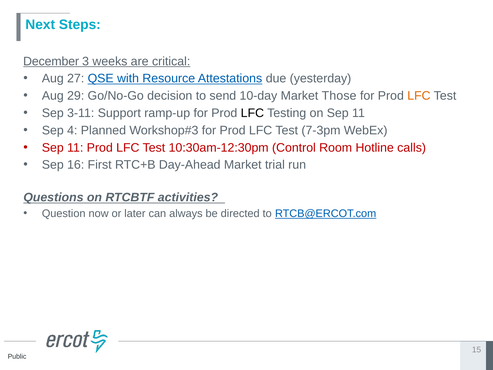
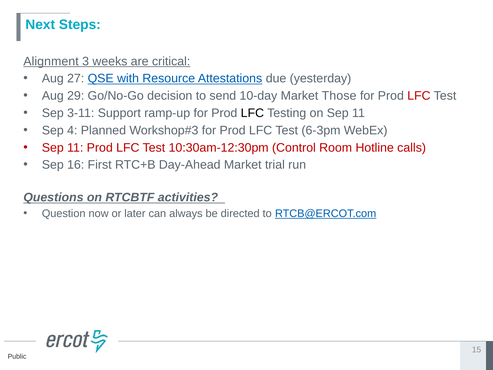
December: December -> Alignment
LFC at (419, 96) colour: orange -> red
7-3pm: 7-3pm -> 6-3pm
